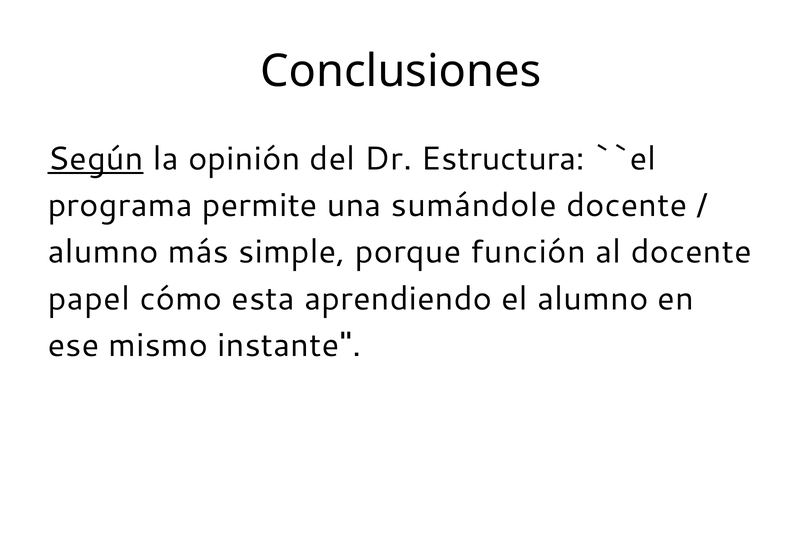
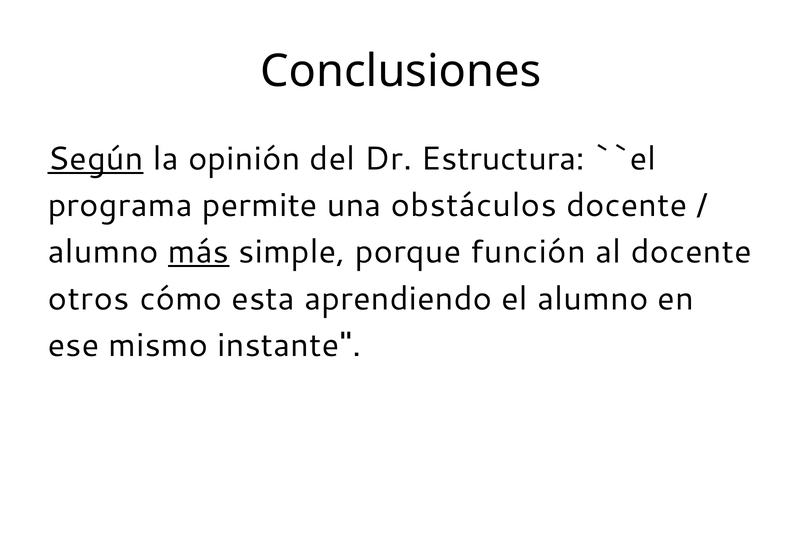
sumándole: sumándole -> obstáculos
más underline: none -> present
papel: papel -> otros
